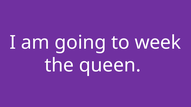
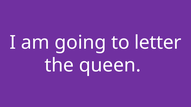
week: week -> letter
